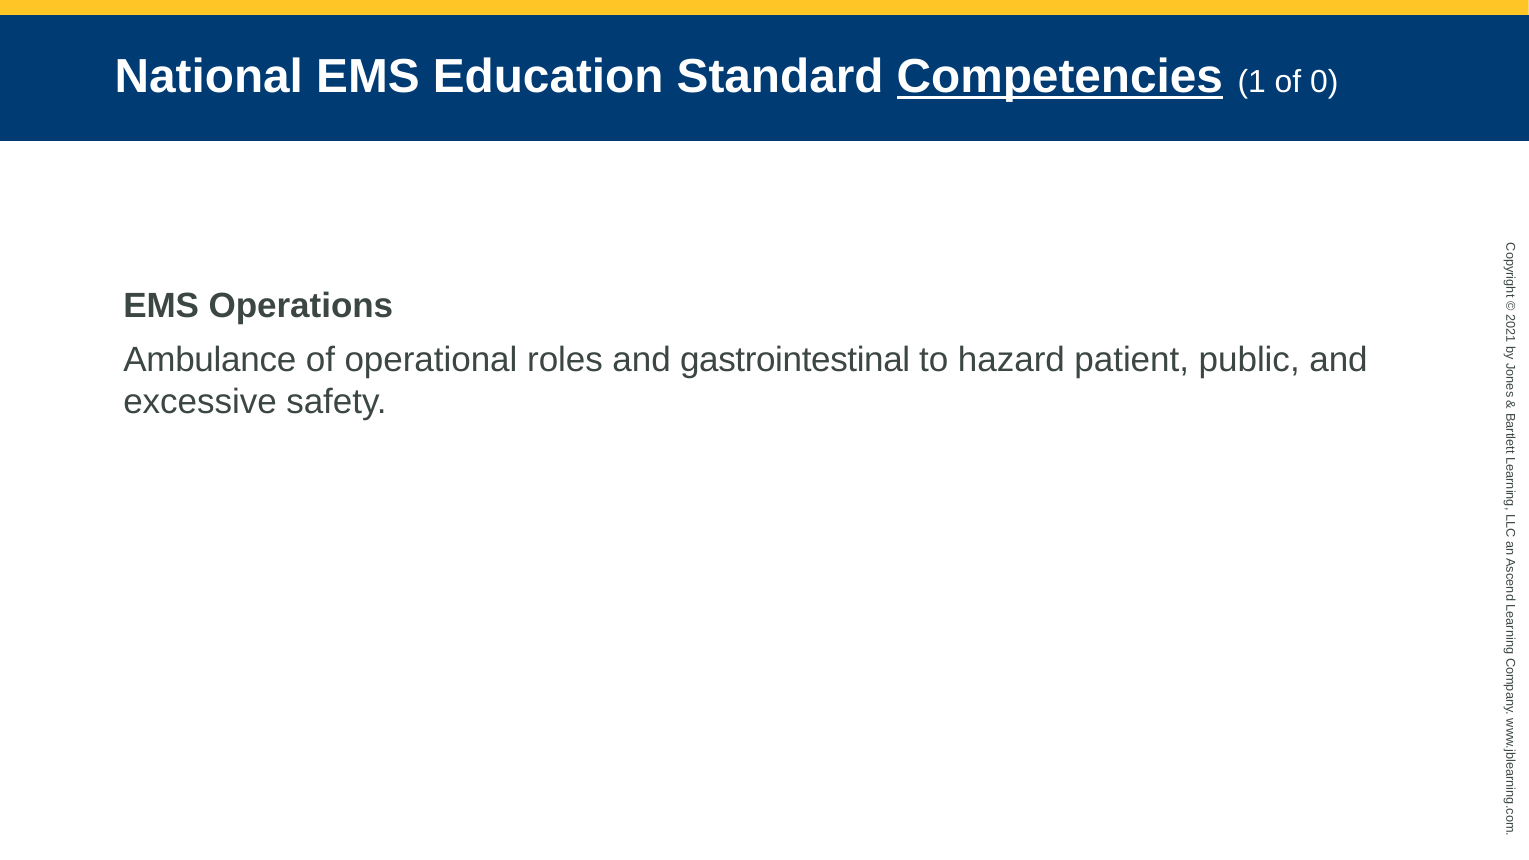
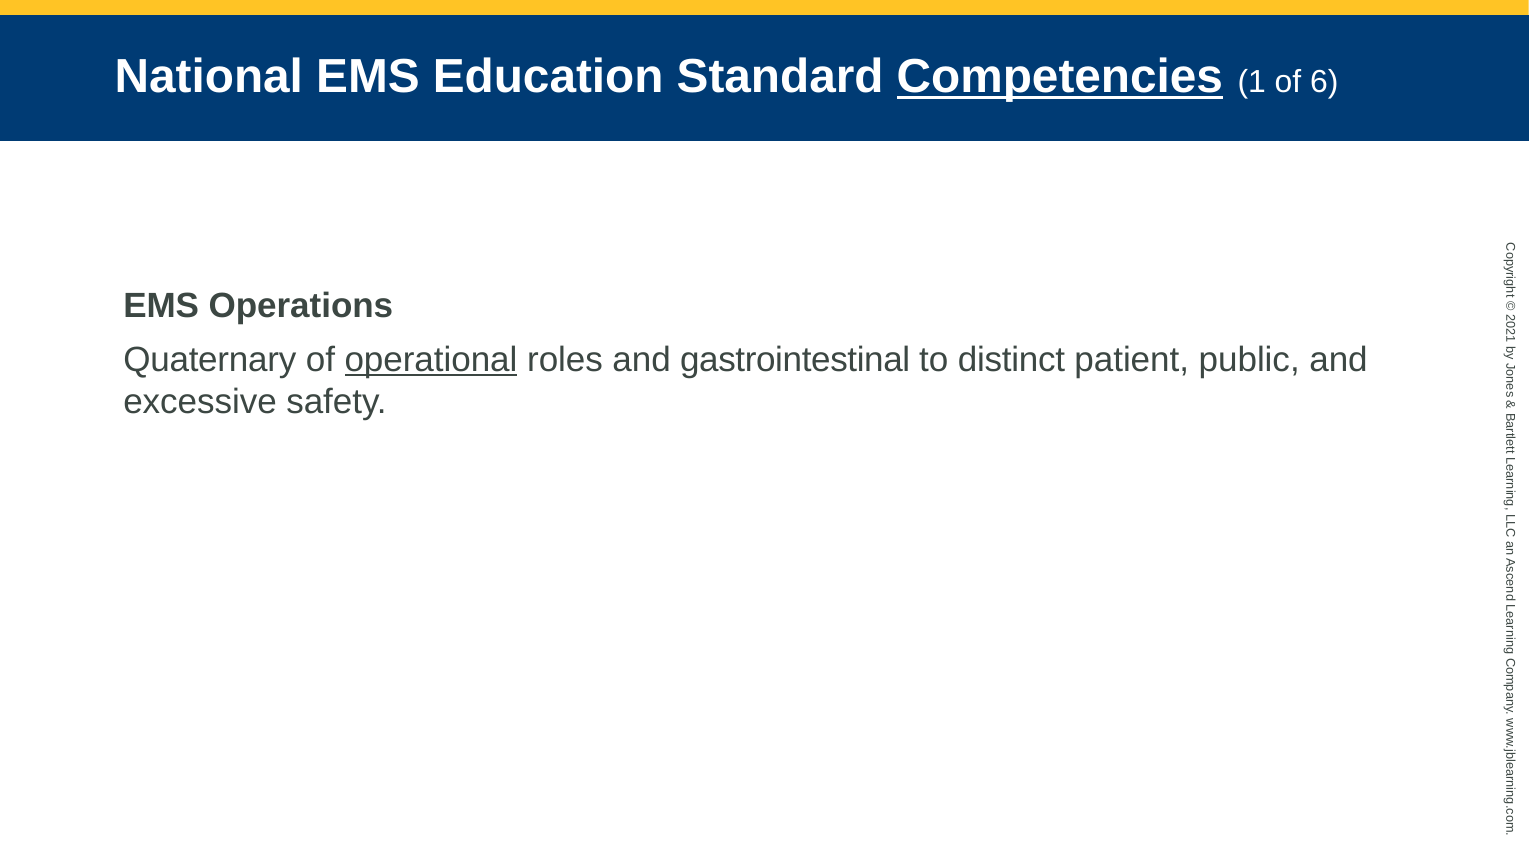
of 0: 0 -> 6
Ambulance: Ambulance -> Quaternary
operational underline: none -> present
hazard: hazard -> distinct
